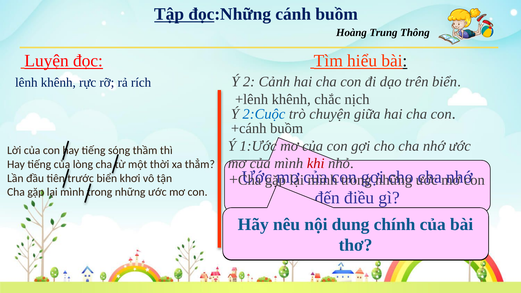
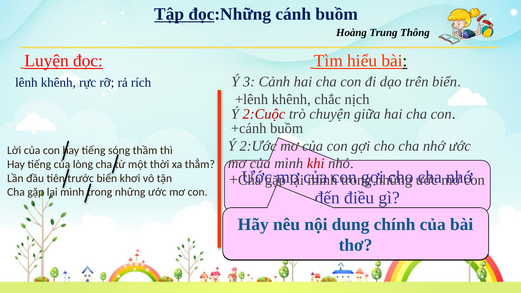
2: 2 -> 3
2:Cuộc colour: blue -> red
1:Ước: 1:Ước -> 2:Ước
